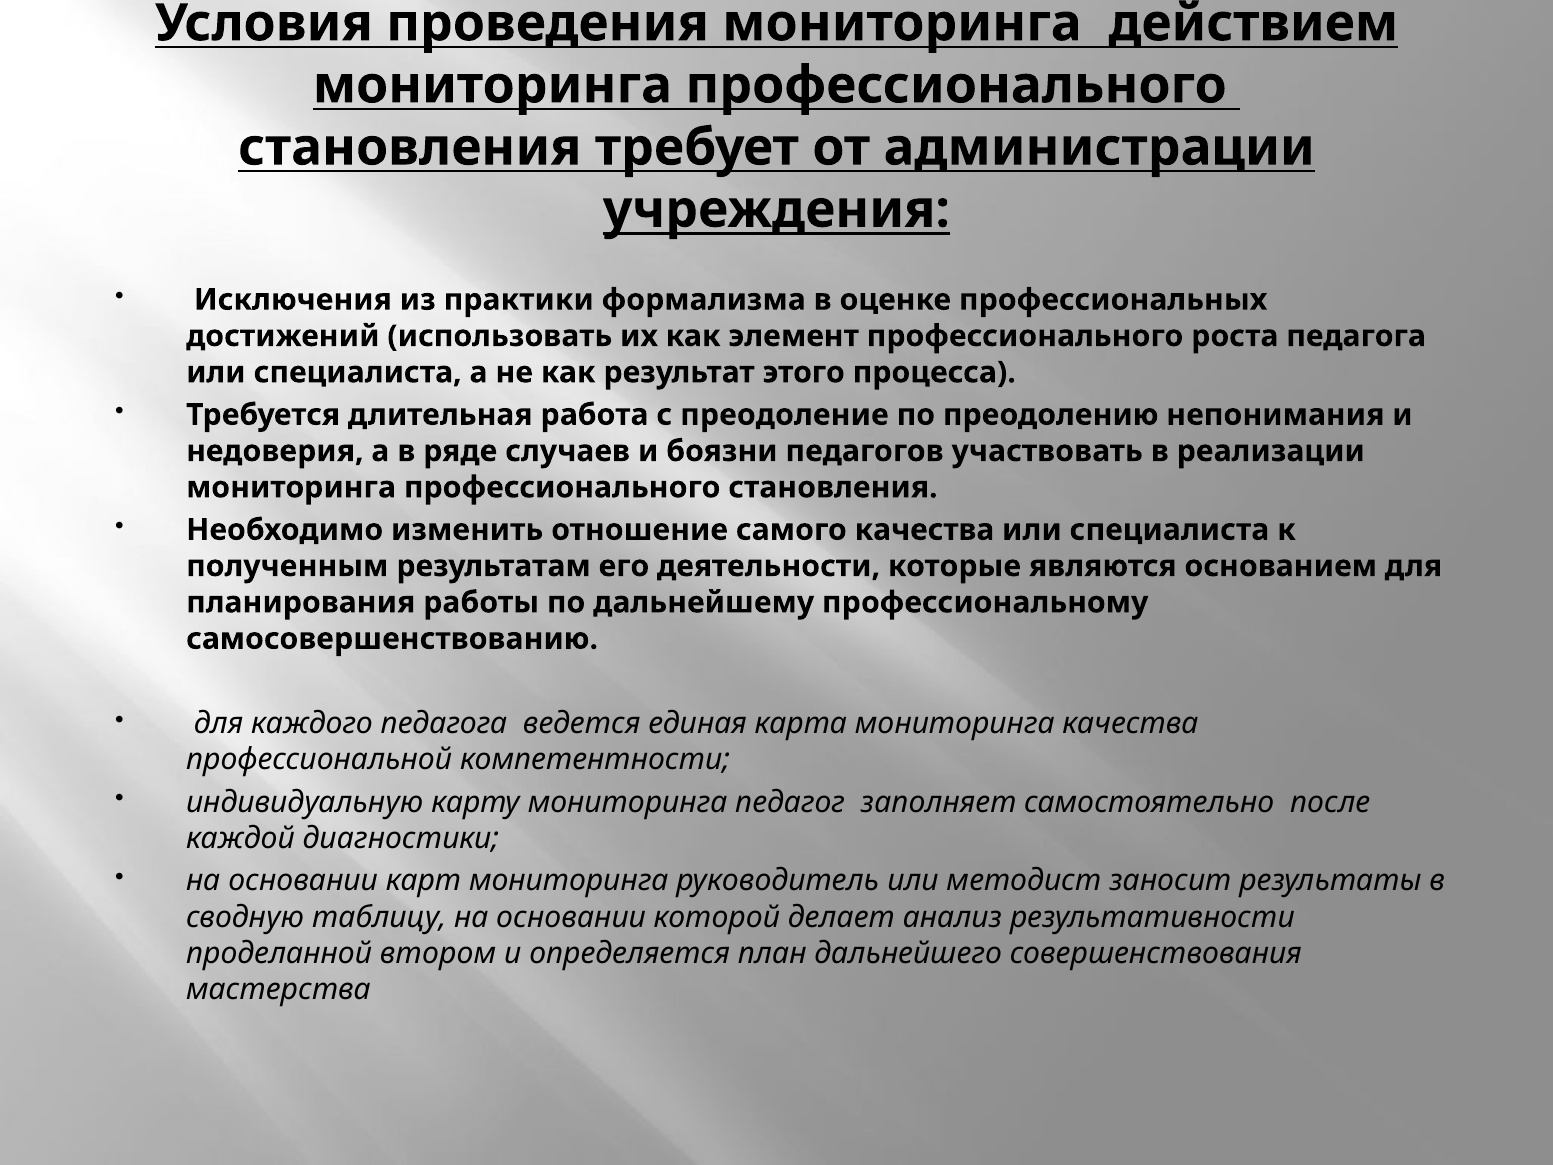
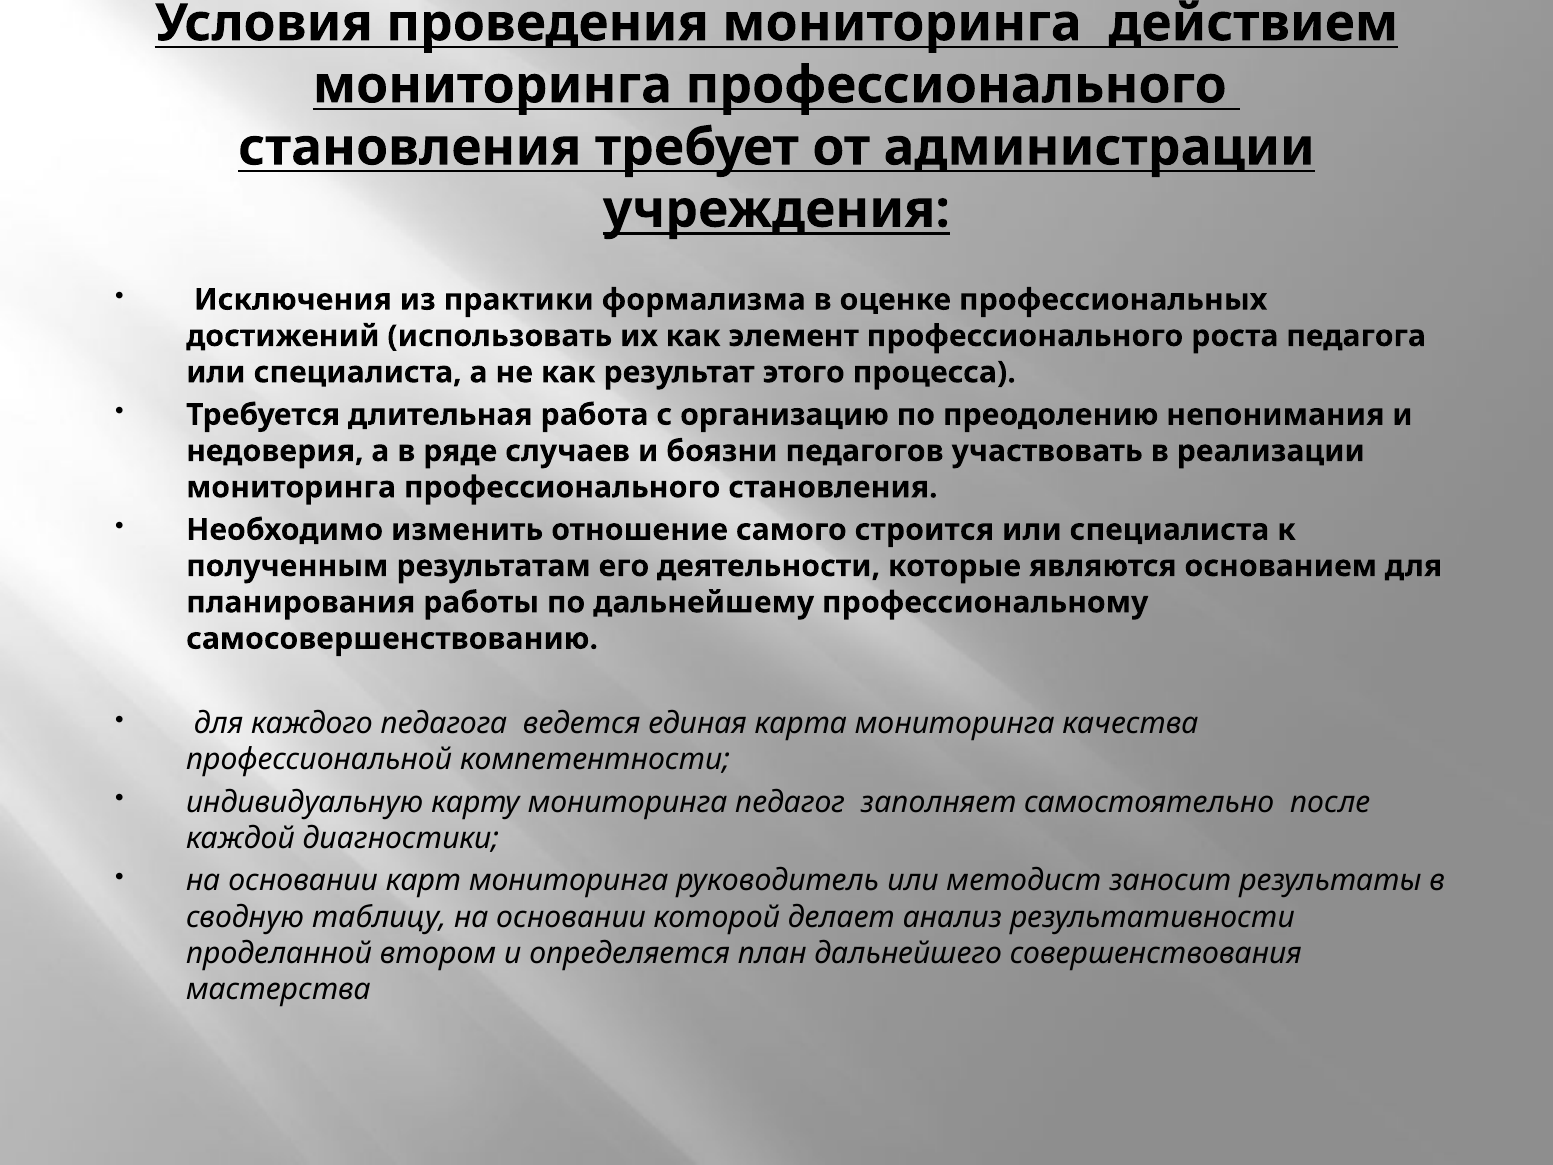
преодоление: преодоление -> организацию
самого качества: качества -> строится
